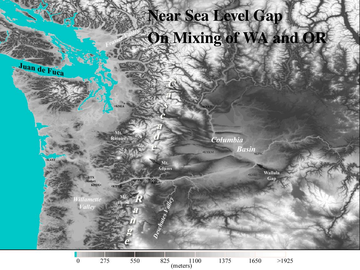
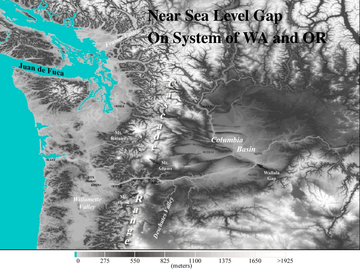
Mixing: Mixing -> System
